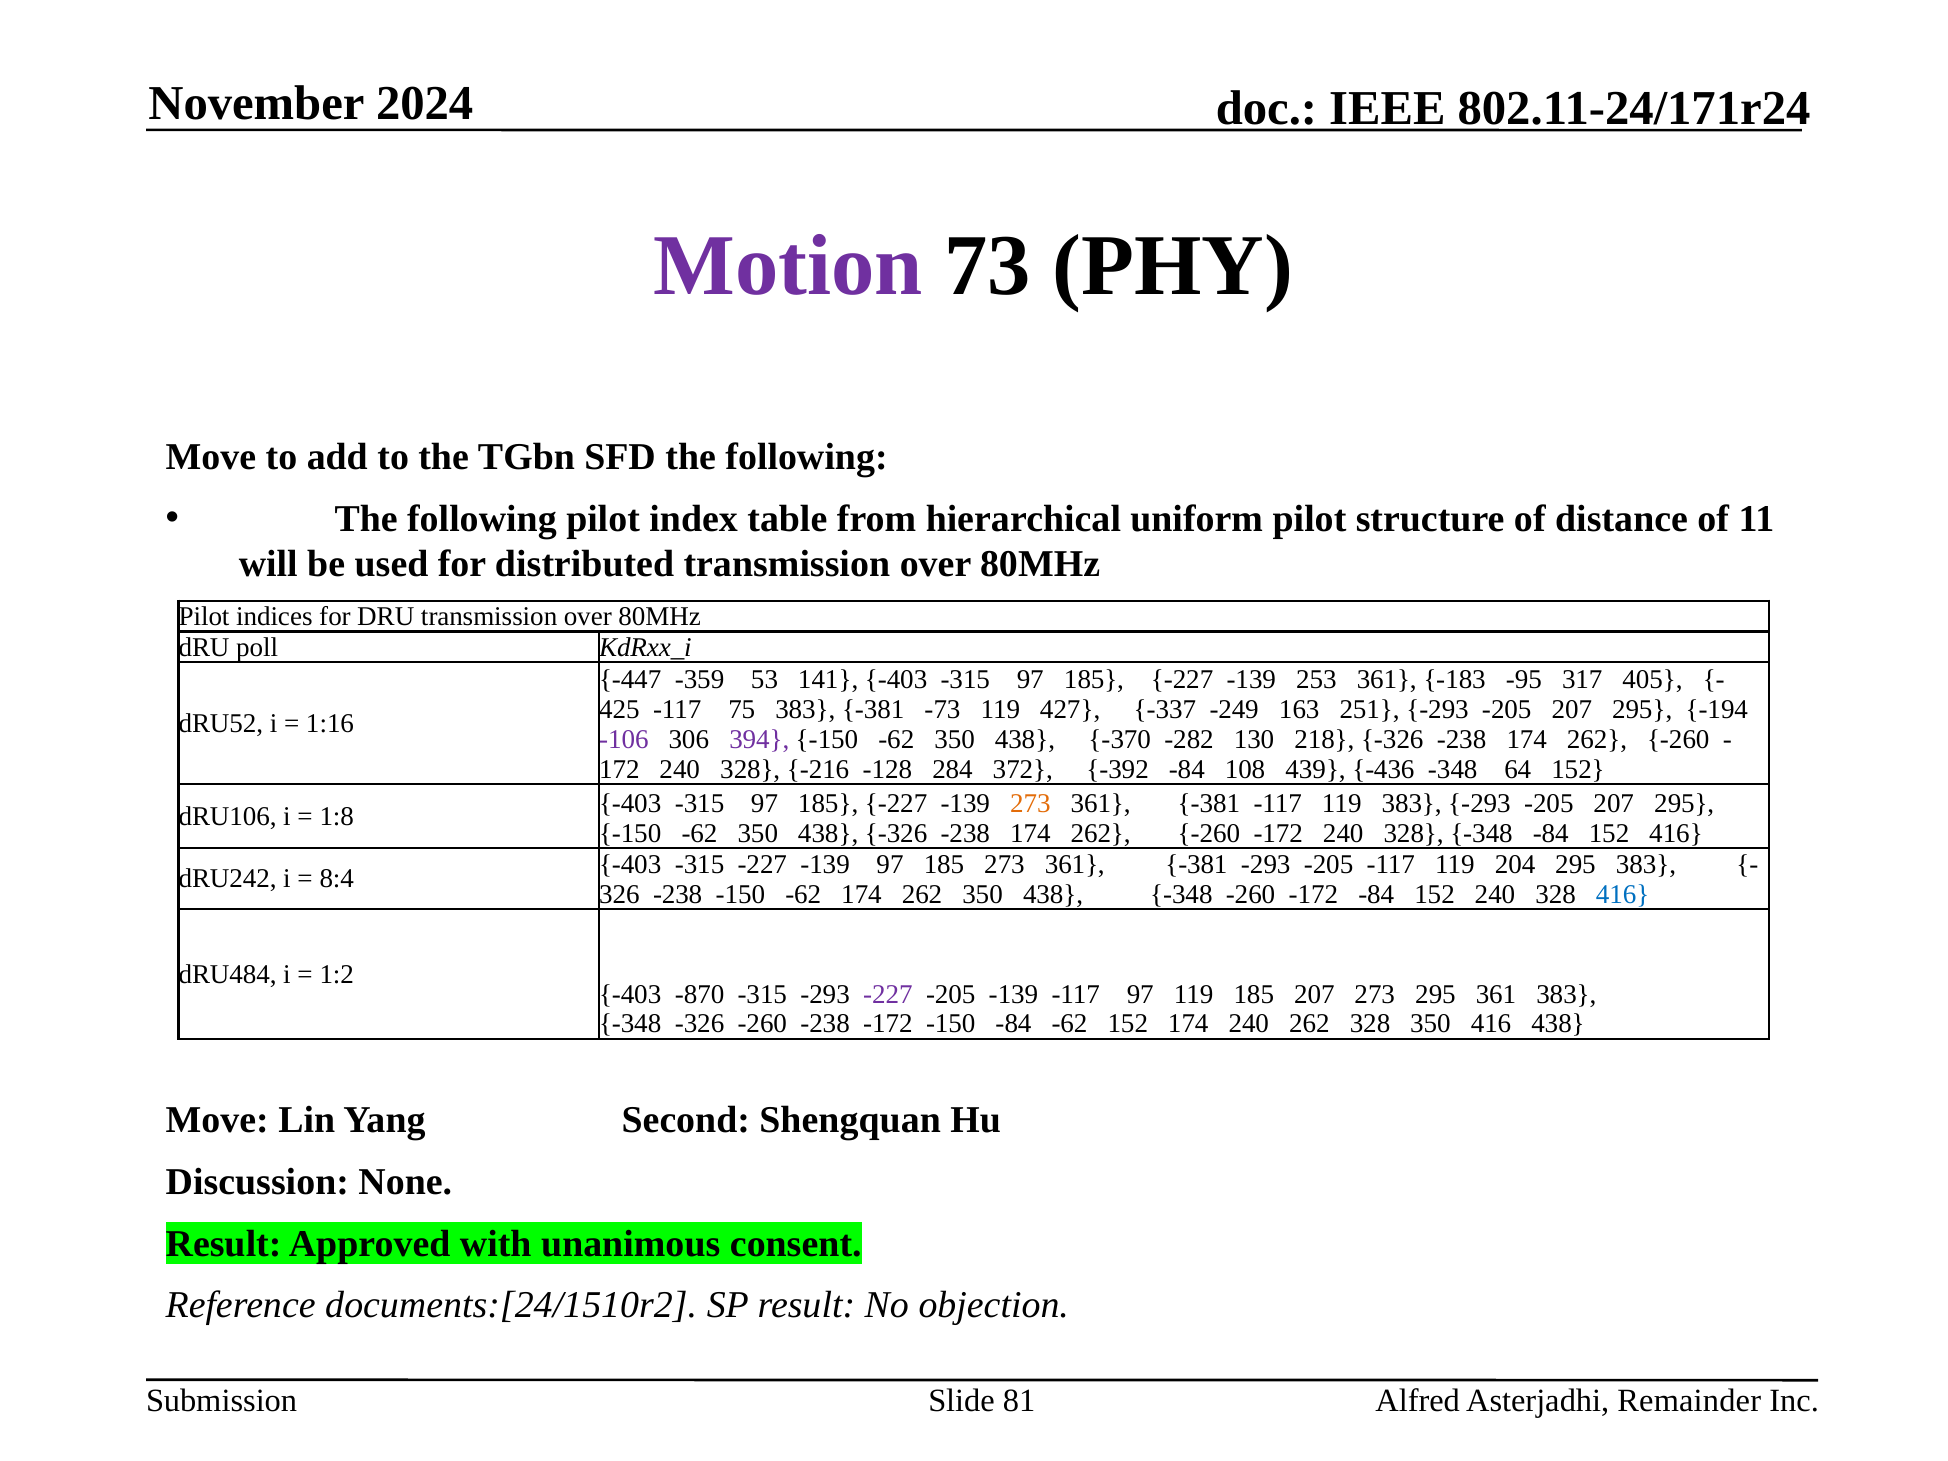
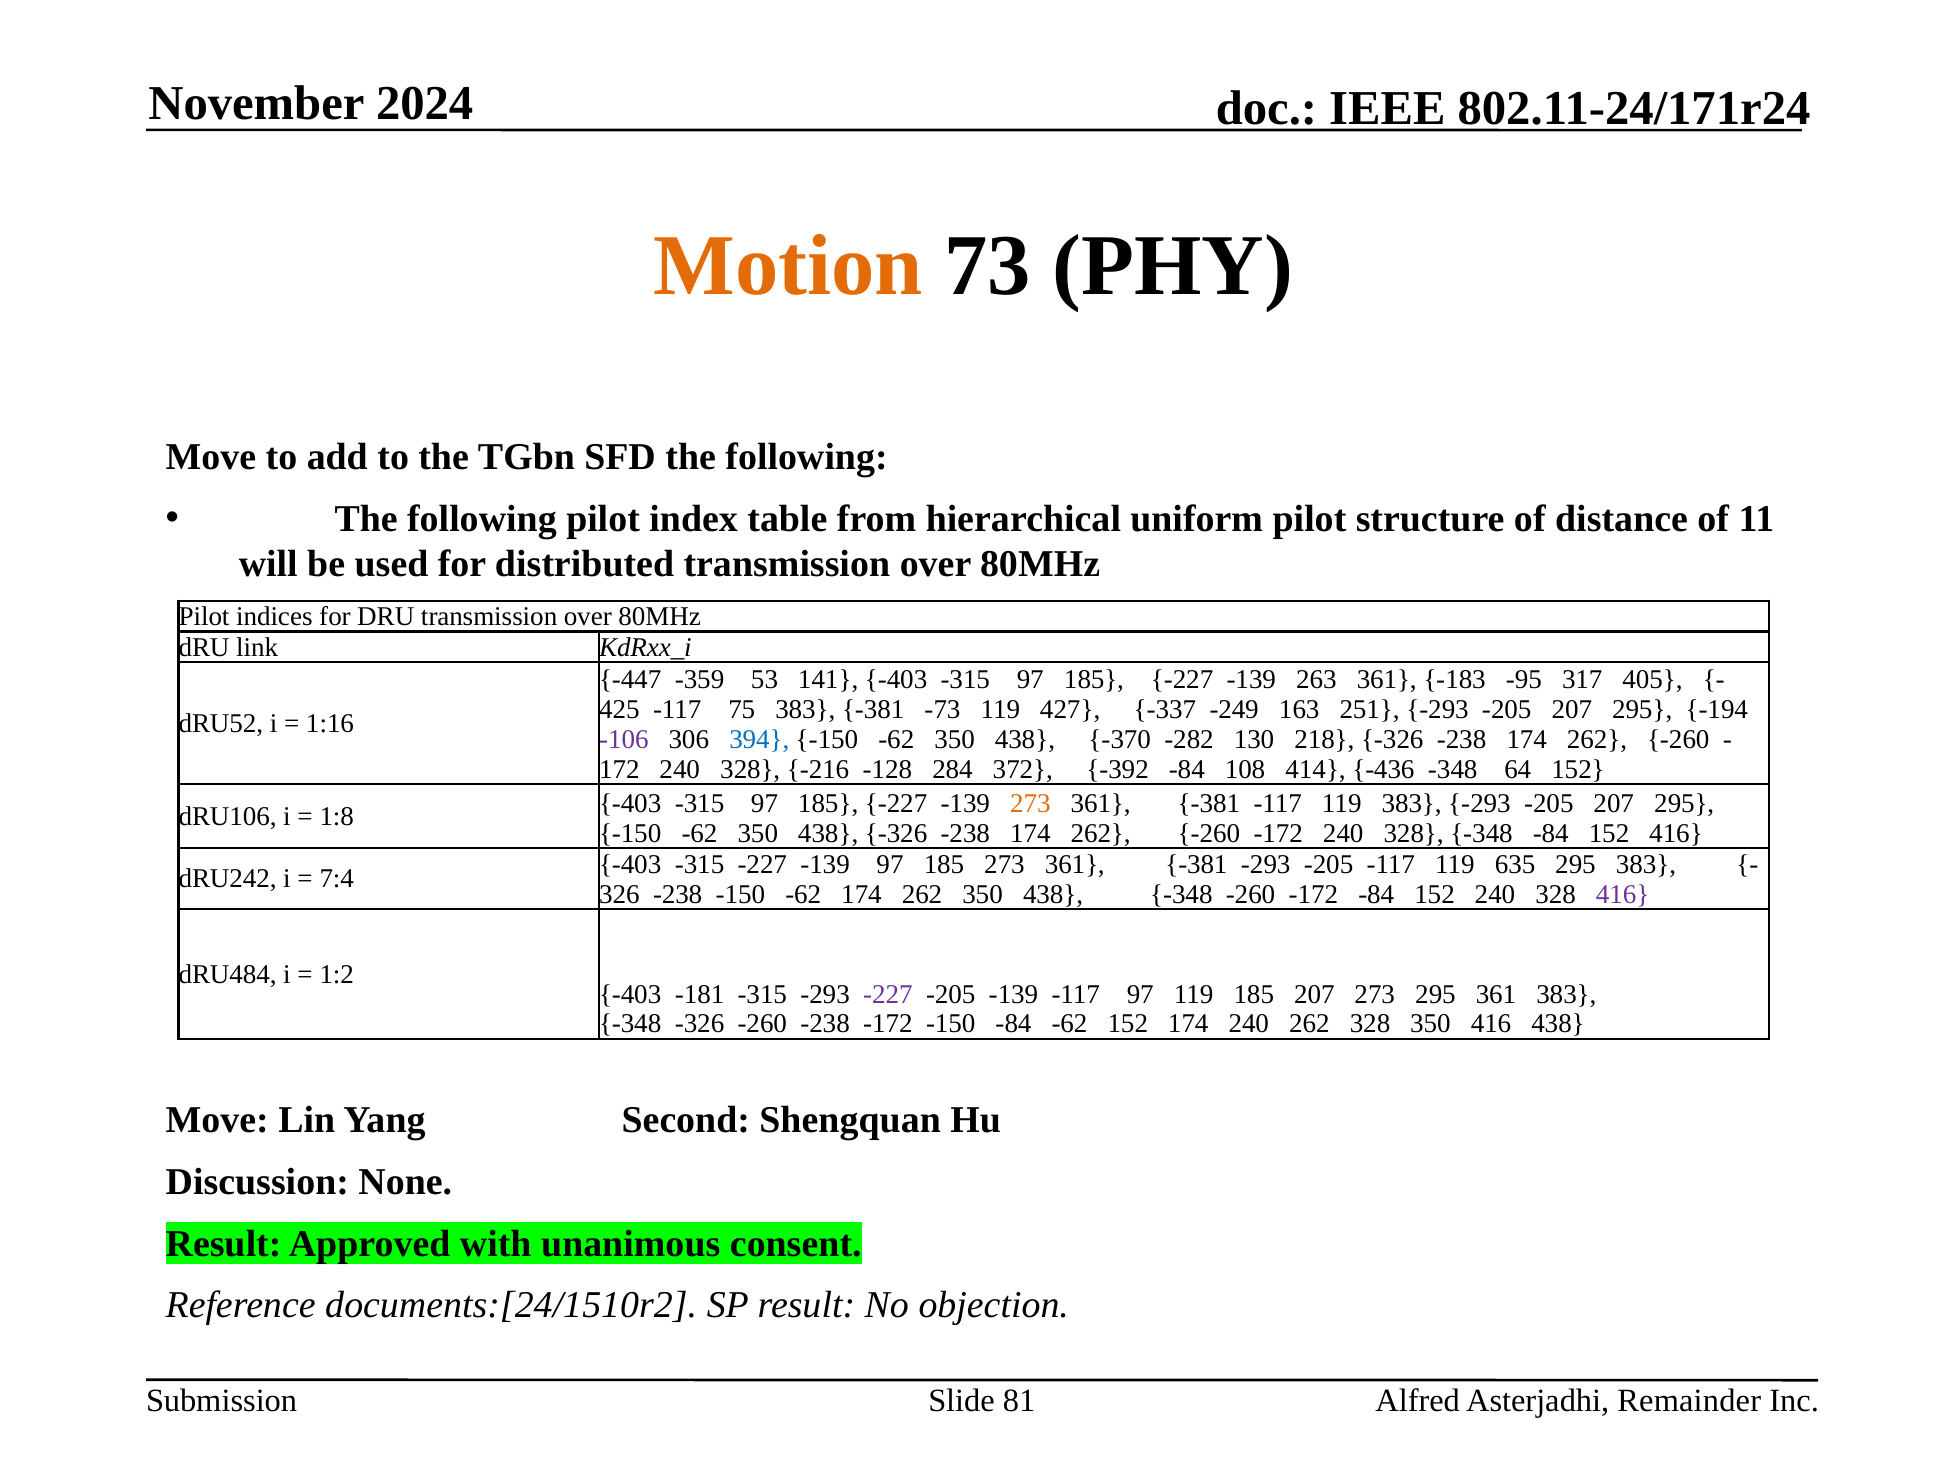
Motion colour: purple -> orange
poll: poll -> link
253: 253 -> 263
394 colour: purple -> blue
439: 439 -> 414
204: 204 -> 635
8:4: 8:4 -> 7:4
416 at (1623, 894) colour: blue -> purple
-870: -870 -> -181
